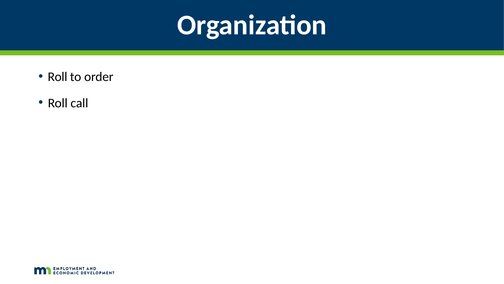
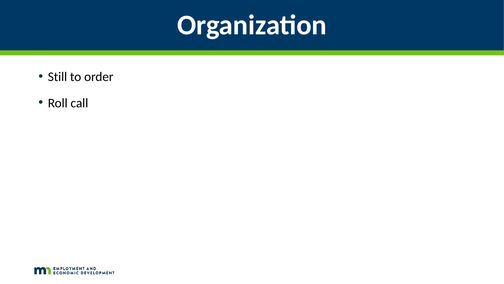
Roll at (58, 77): Roll -> Still
